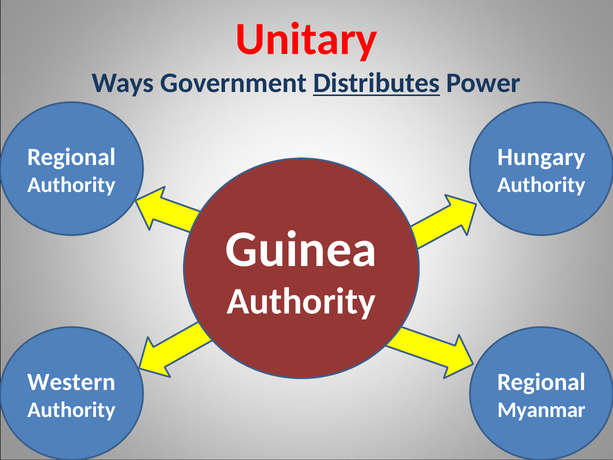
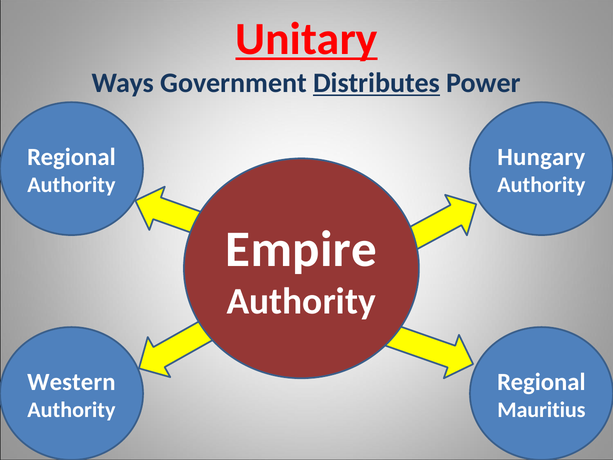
Unitary underline: none -> present
Guinea: Guinea -> Empire
Myanmar: Myanmar -> Mauritius
